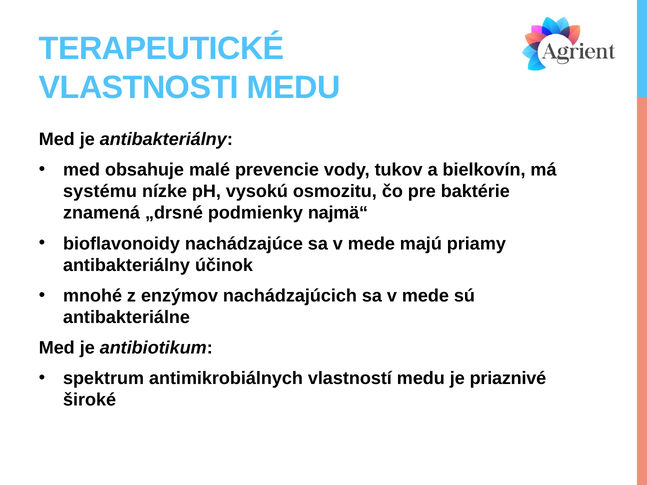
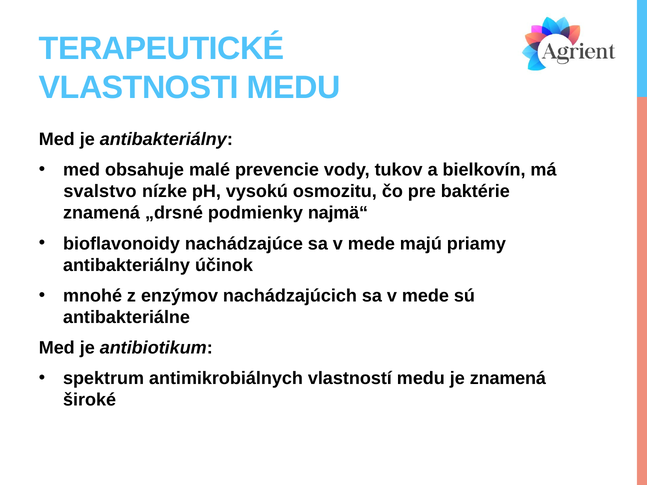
systému: systému -> svalstvo
je priaznivé: priaznivé -> znamená
